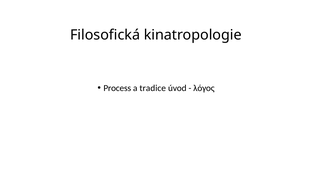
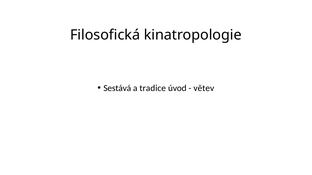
Process: Process -> Sestává
λόγος: λόγος -> větev
